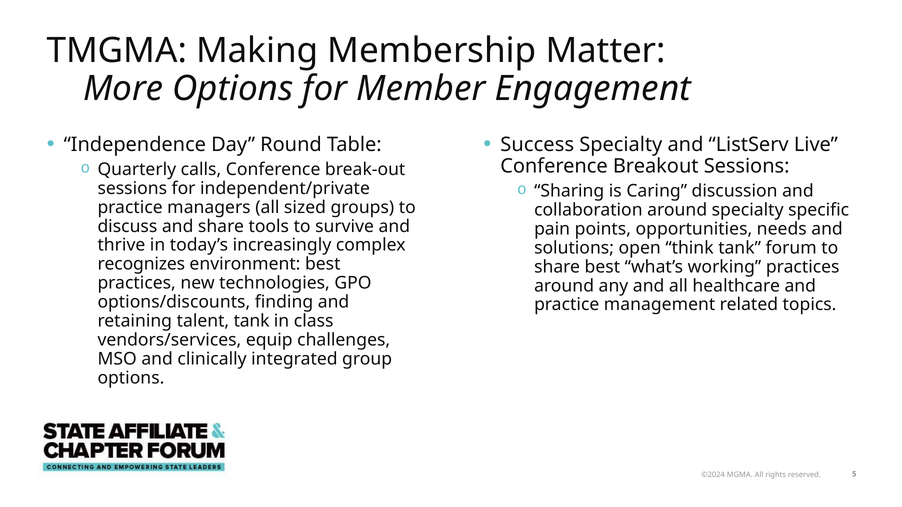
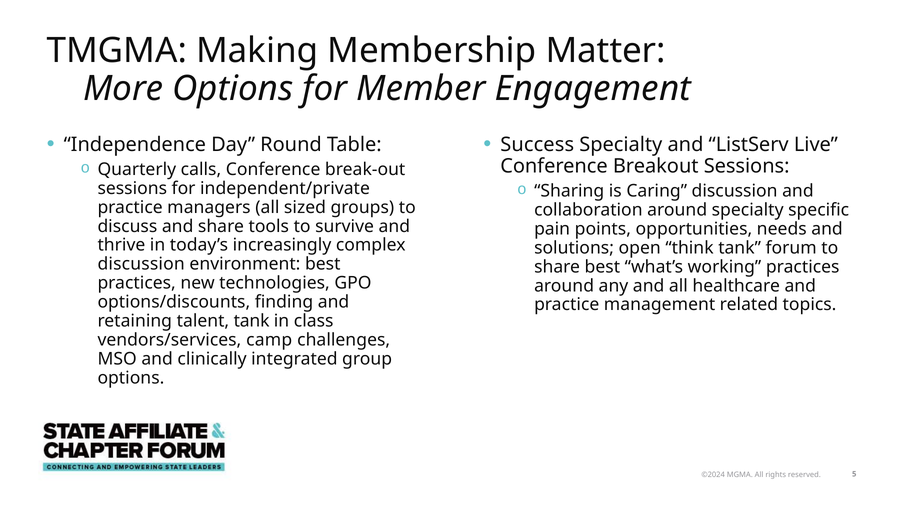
recognizes at (141, 264): recognizes -> discussion
equip: equip -> camp
